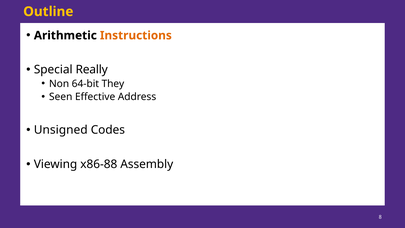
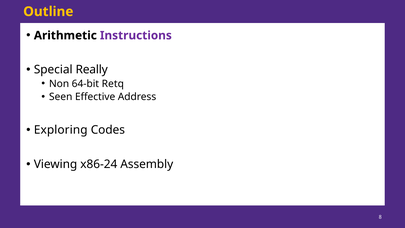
Instructions colour: orange -> purple
They: They -> Retq
Unsigned: Unsigned -> Exploring
x86-88: x86-88 -> x86-24
